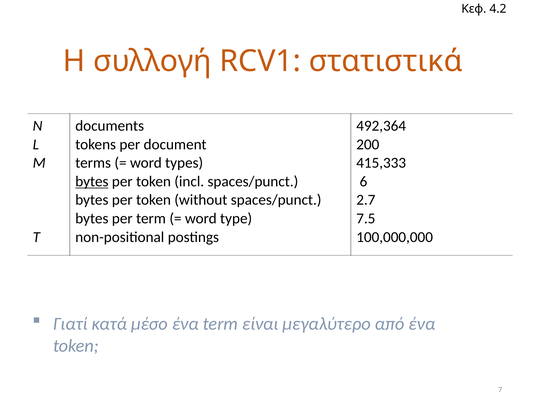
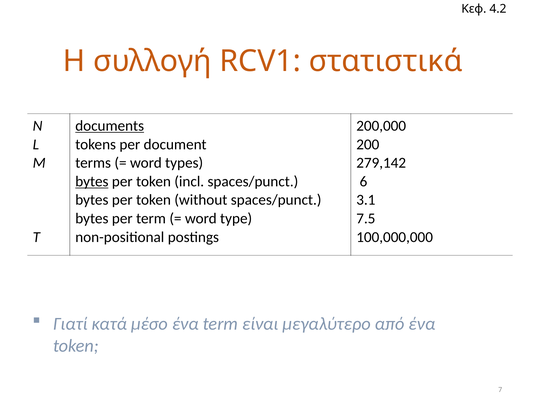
documents underline: none -> present
492,364: 492,364 -> 200,000
415,333: 415,333 -> 279,142
2.7: 2.7 -> 3.1
